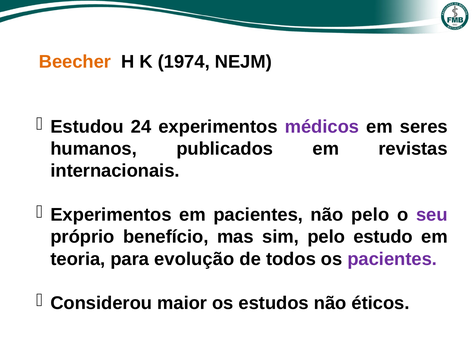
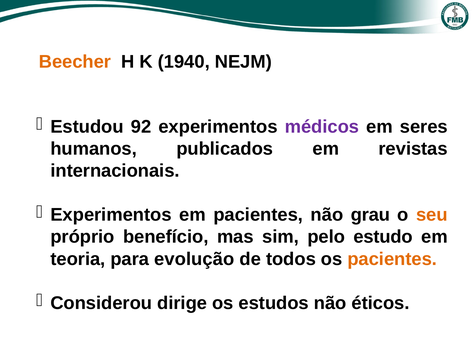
1974: 1974 -> 1940
24: 24 -> 92
não pelo: pelo -> grau
seu colour: purple -> orange
pacientes at (392, 259) colour: purple -> orange
maior: maior -> dirige
